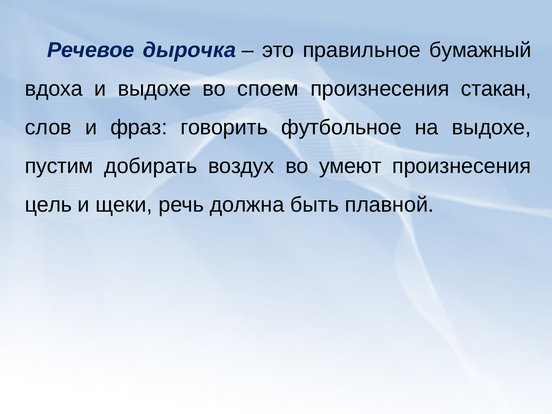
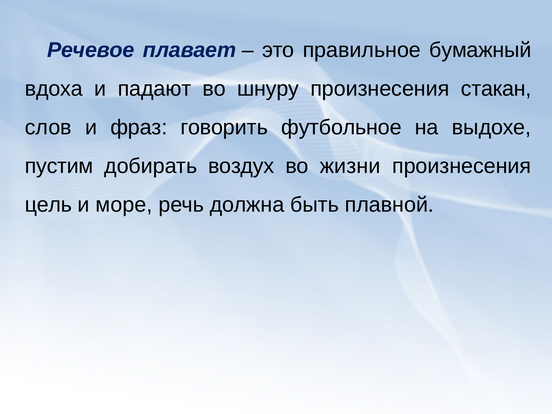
дырочка: дырочка -> плавает
и выдохе: выдохе -> падают
споем: споем -> шнуру
умеют: умеют -> жизни
щеки: щеки -> море
